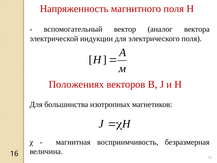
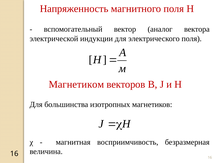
Положениях: Положениях -> Магнетиком
